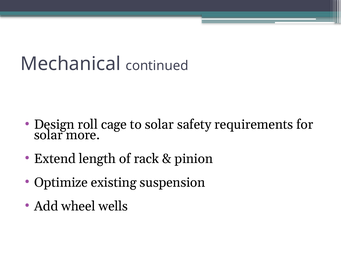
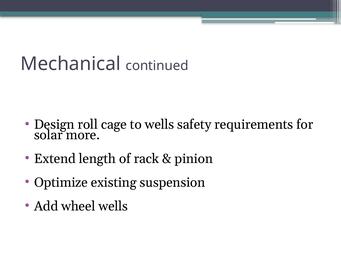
to solar: solar -> wells
